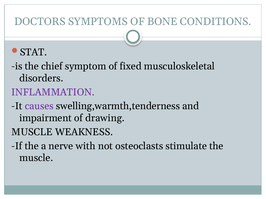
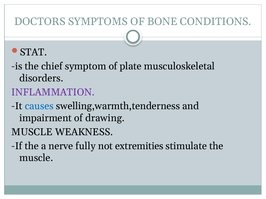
fixed: fixed -> plate
causes colour: purple -> blue
with: with -> fully
osteoclasts: osteoclasts -> extremities
